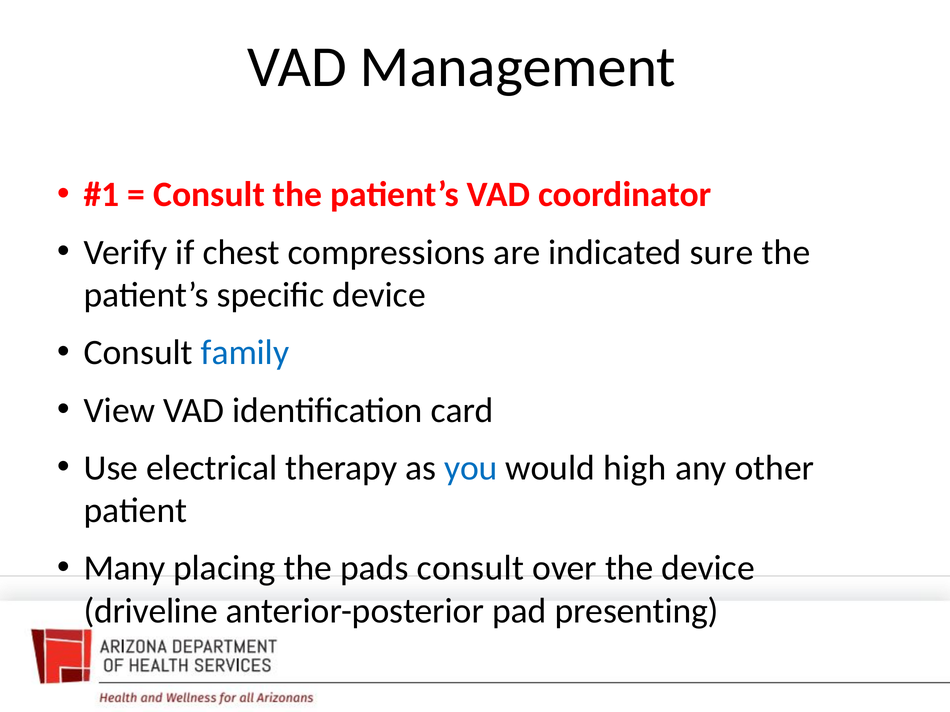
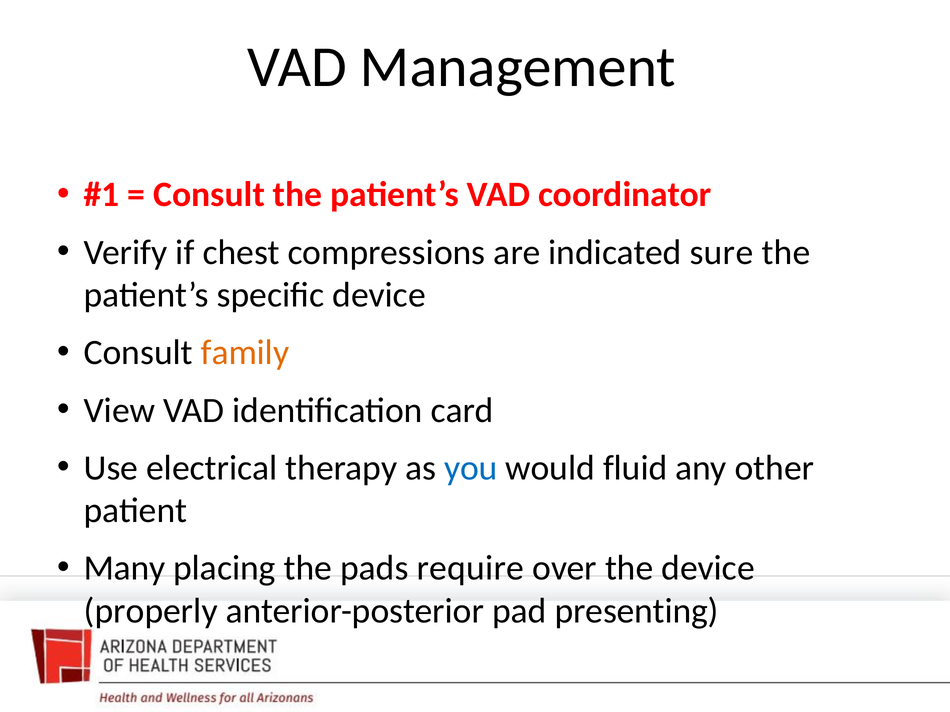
family colour: blue -> orange
high: high -> fluid
pads consult: consult -> require
driveline: driveline -> properly
